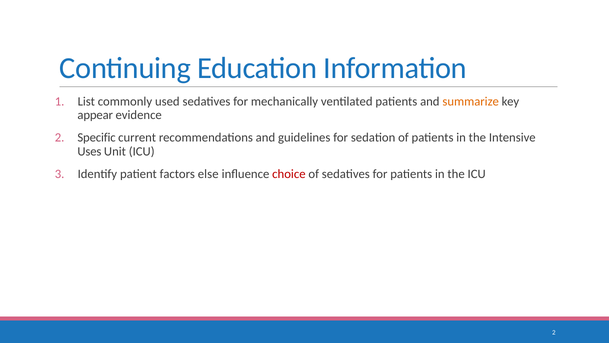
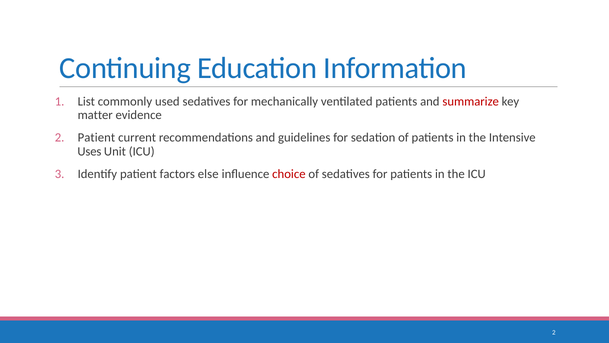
summarize colour: orange -> red
appear: appear -> matter
2 Specific: Specific -> Patient
